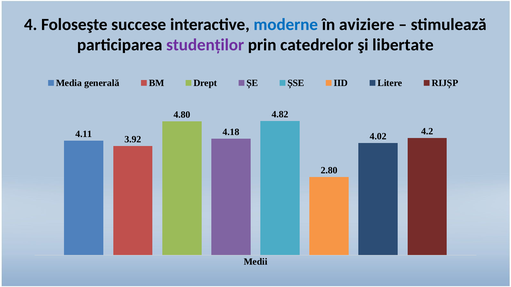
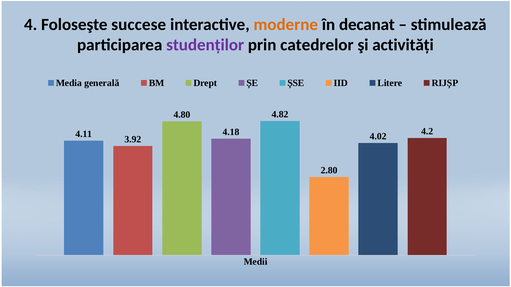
moderne colour: blue -> orange
aviziere: aviziere -> decanat
libertate: libertate -> activităţi
